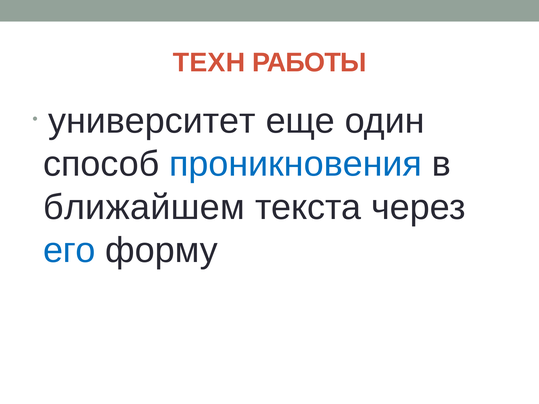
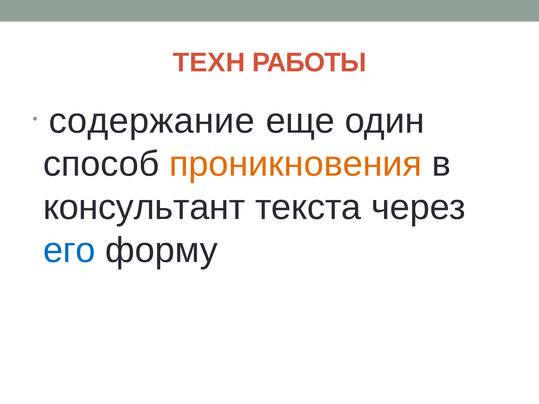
университет: университет -> содержание
проникновения colour: blue -> orange
ближайшем: ближайшем -> консультант
